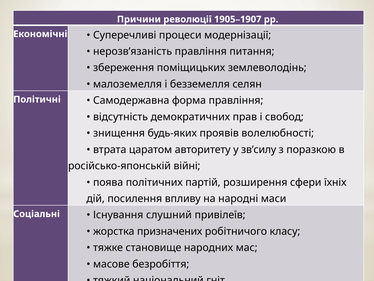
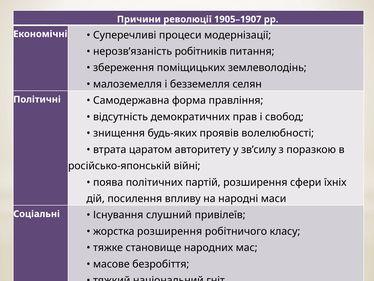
нерозв’язаність правління: правління -> робітників
жорстка призначених: призначених -> розширення
